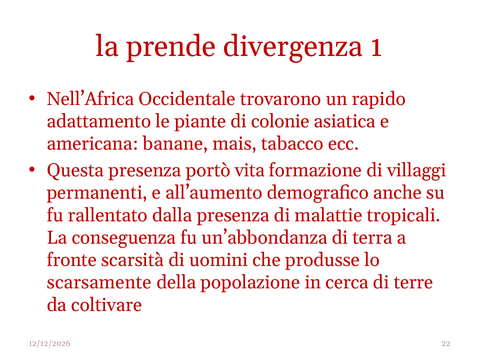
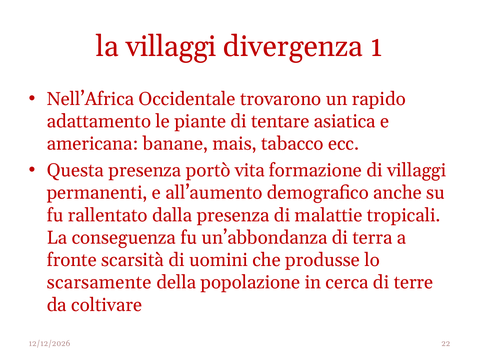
la prende: prende -> villaggi
colonie: colonie -> tentare
